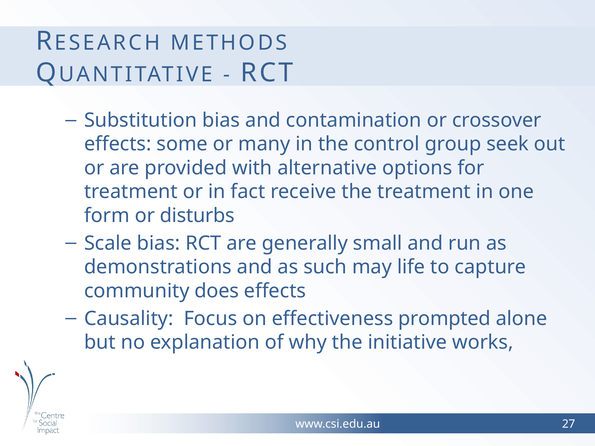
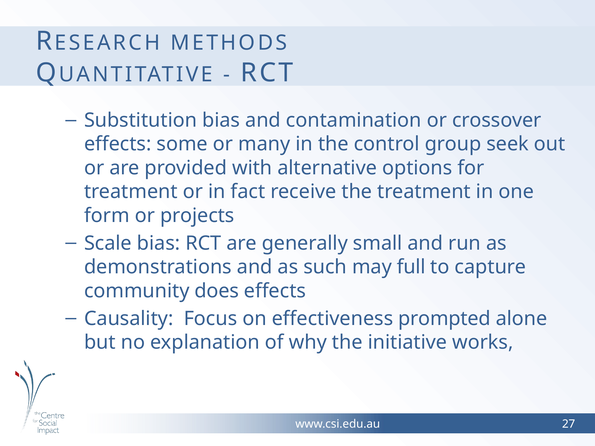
disturbs: disturbs -> projects
life: life -> full
